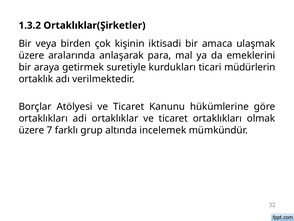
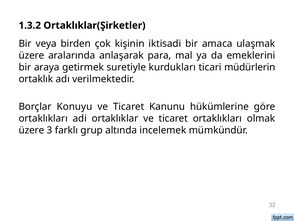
Atölyesi: Atölyesi -> Konuyu
7: 7 -> 3
